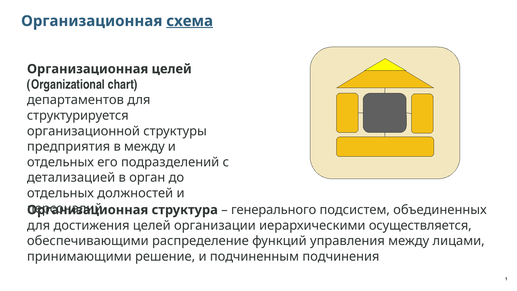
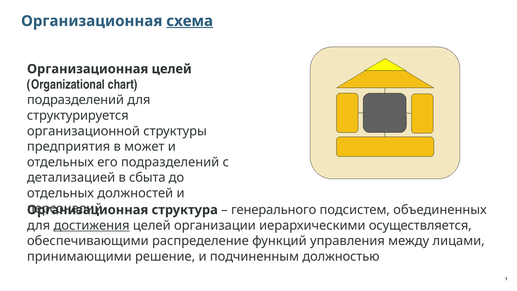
департаментов at (75, 100): департаментов -> подразделений
в между: между -> может
орган: орган -> сбыта
достижения underline: none -> present
подчинения: подчинения -> должностью
